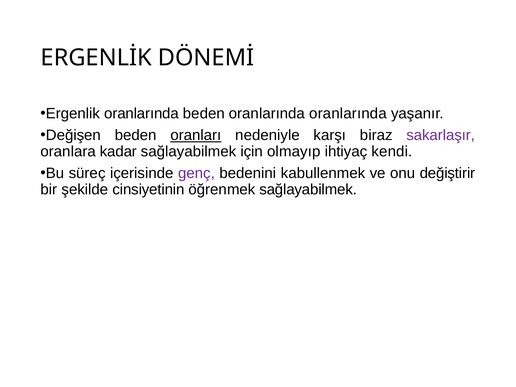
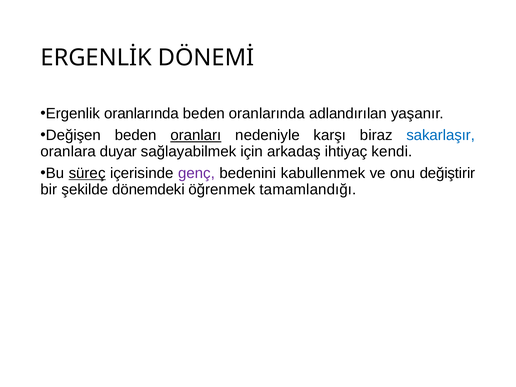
oranlarında oranlarında: oranlarında -> adlandırılan
sakarlaşır colour: purple -> blue
kadar: kadar -> duyar
olmayıp: olmayıp -> arkadaş
süreç underline: none -> present
cinsiyetinin: cinsiyetinin -> dönemdeki
öğrenmek sağlayabilmek: sağlayabilmek -> tamamlandığı
